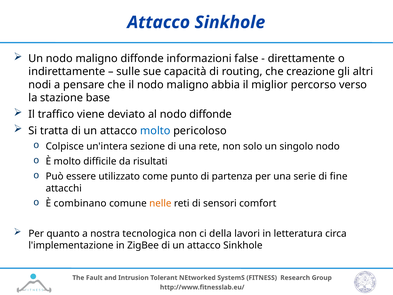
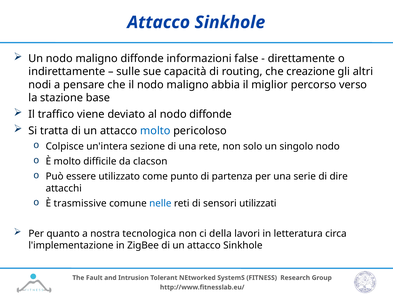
risultati: risultati -> clacson
fine: fine -> dire
combinano: combinano -> trasmissive
nelle colour: orange -> blue
comfort: comfort -> utilizzati
